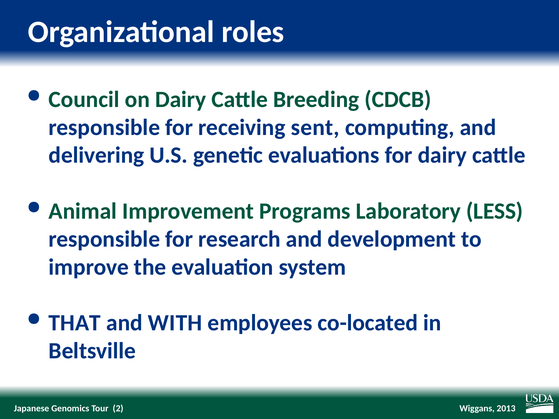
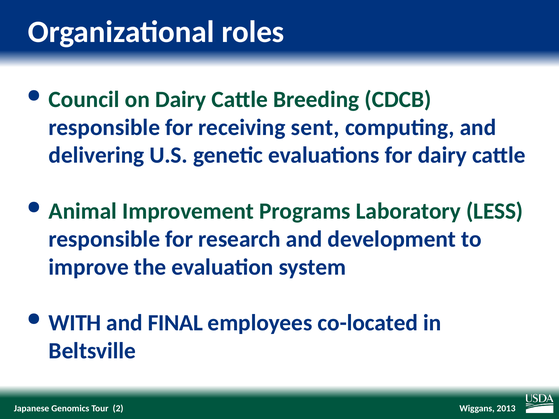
THAT: THAT -> WITH
WITH: WITH -> FINAL
